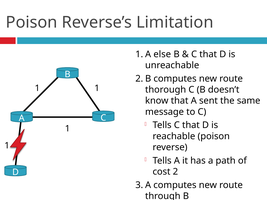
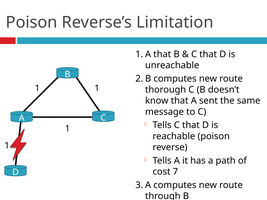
else at (162, 54): else -> that
2: 2 -> 7
